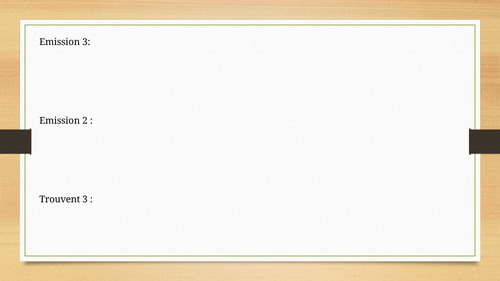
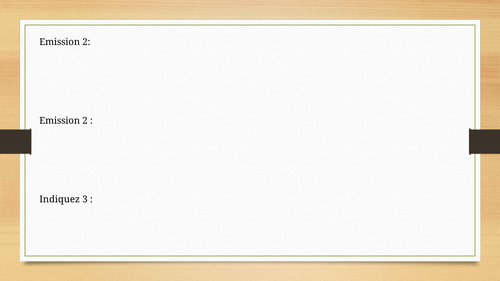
3 at (86, 42): 3 -> 2
Trouvent: Trouvent -> Indiquez
